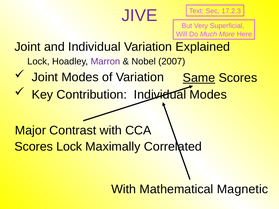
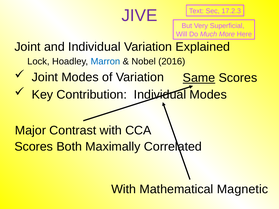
Marron colour: purple -> blue
2007: 2007 -> 2016
Scores Lock: Lock -> Both
